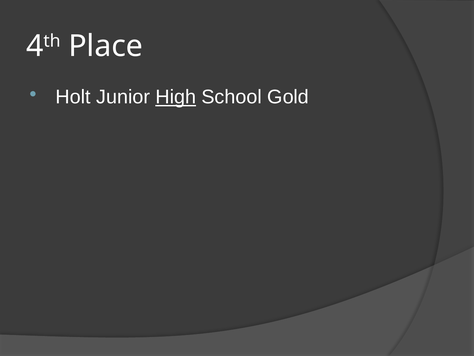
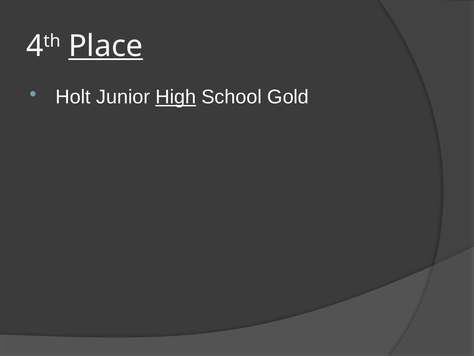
Place underline: none -> present
